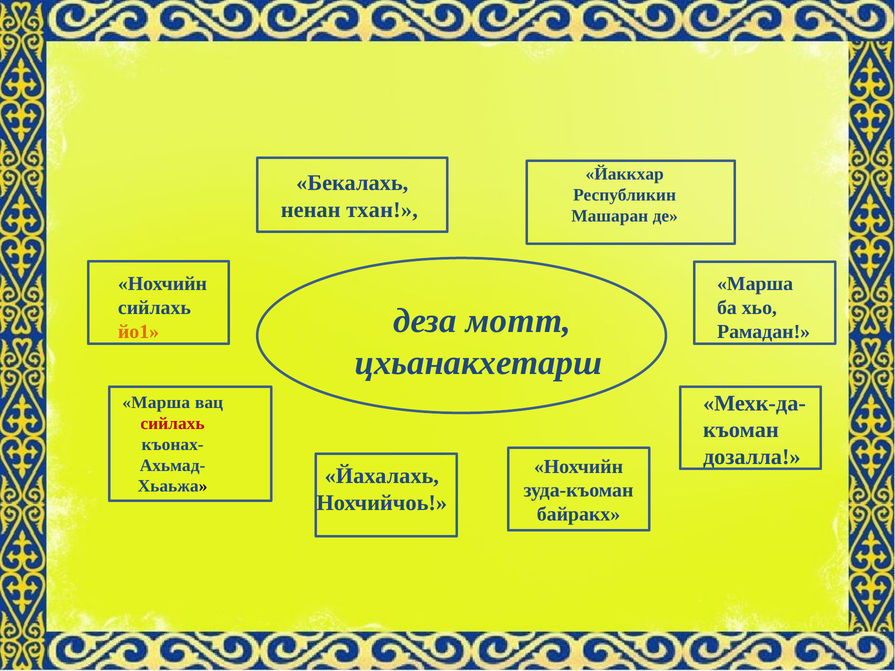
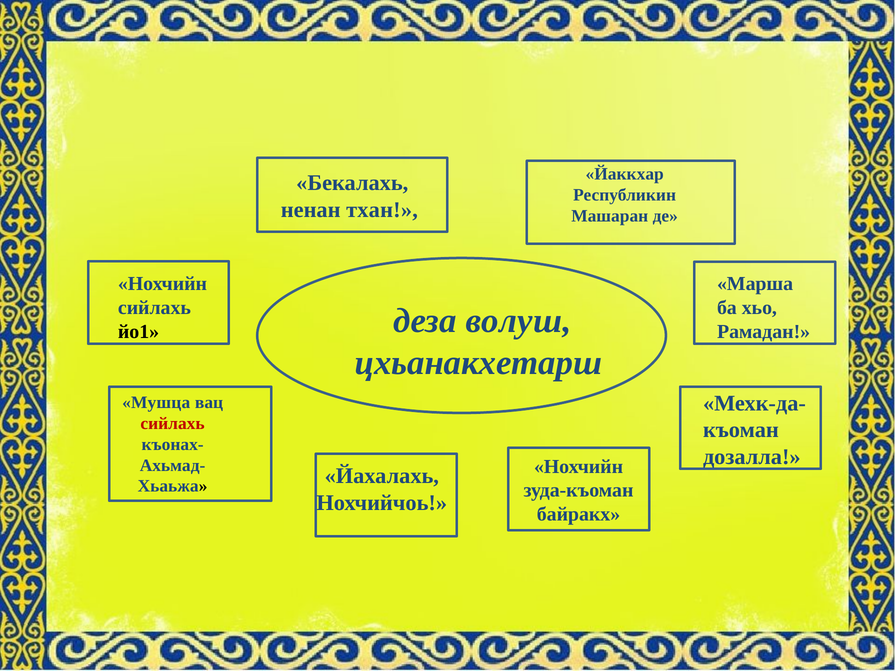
мотт: мотт -> волуш
йо1 colour: orange -> black
Марша at (156, 403): Марша -> Мушца
